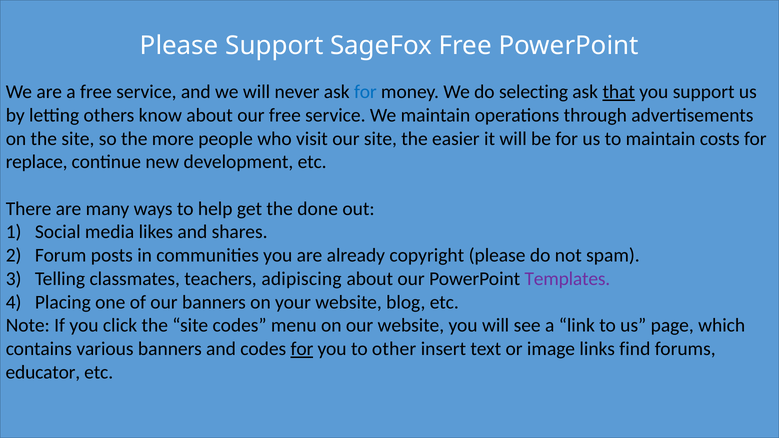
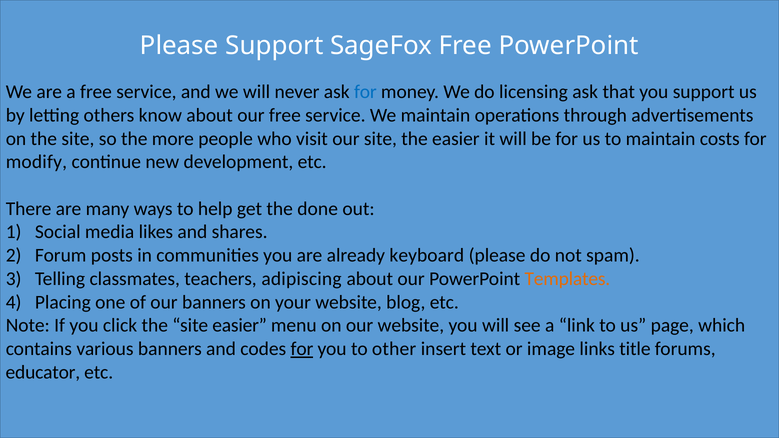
selecting: selecting -> licensing
that underline: present -> none
replace: replace -> modify
copyright: copyright -> keyboard
Templates colour: purple -> orange
site codes: codes -> easier
find: find -> title
